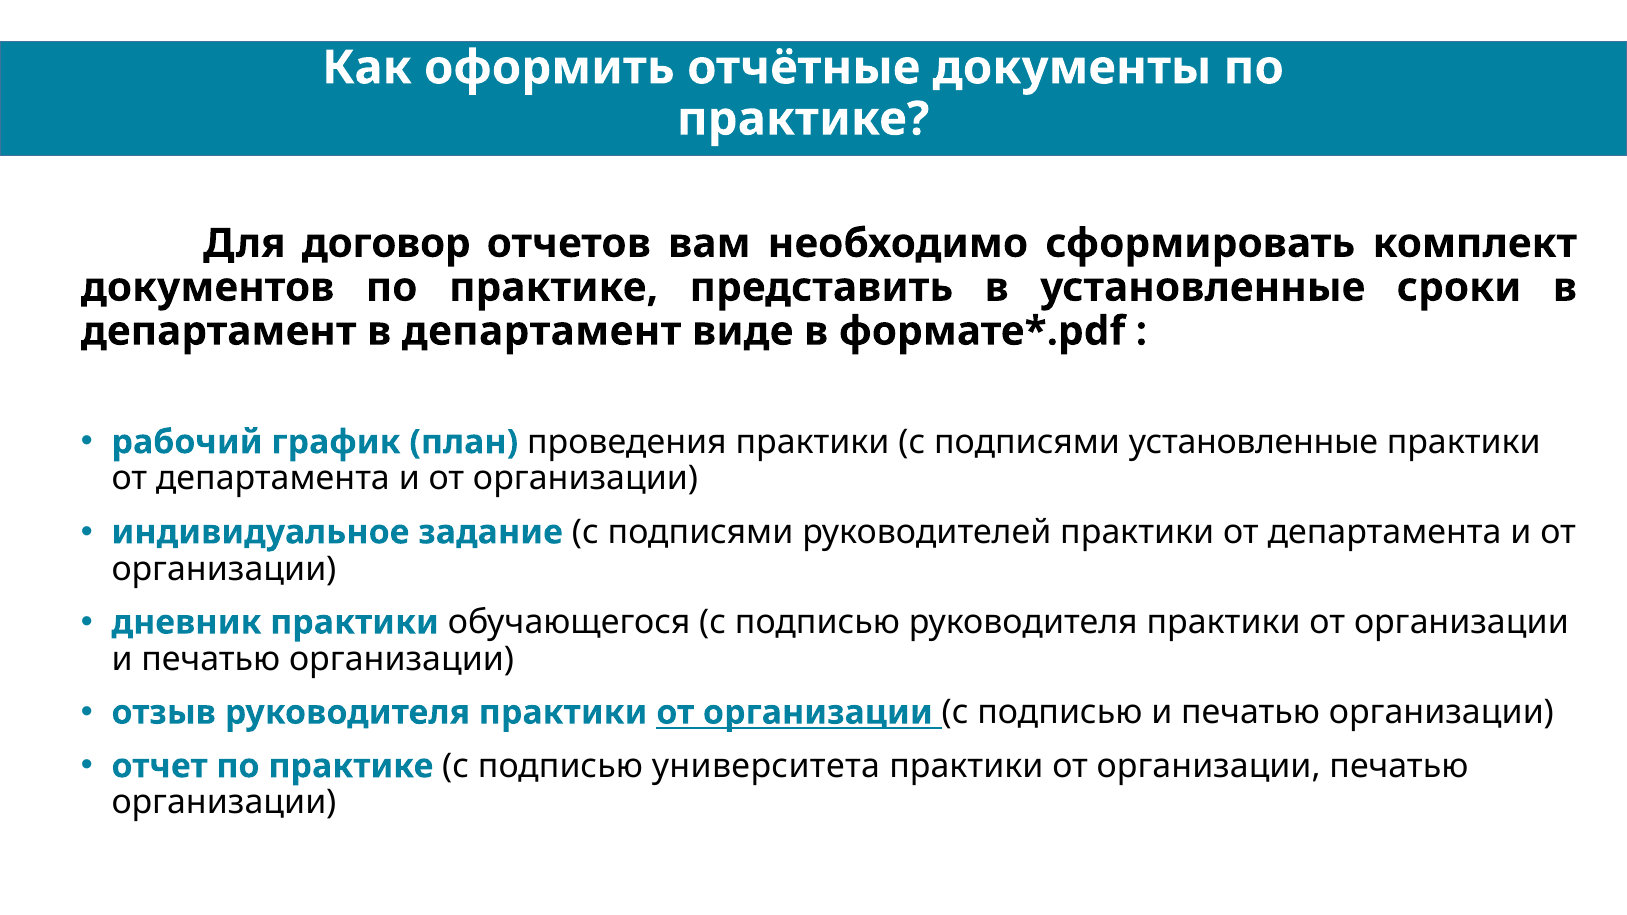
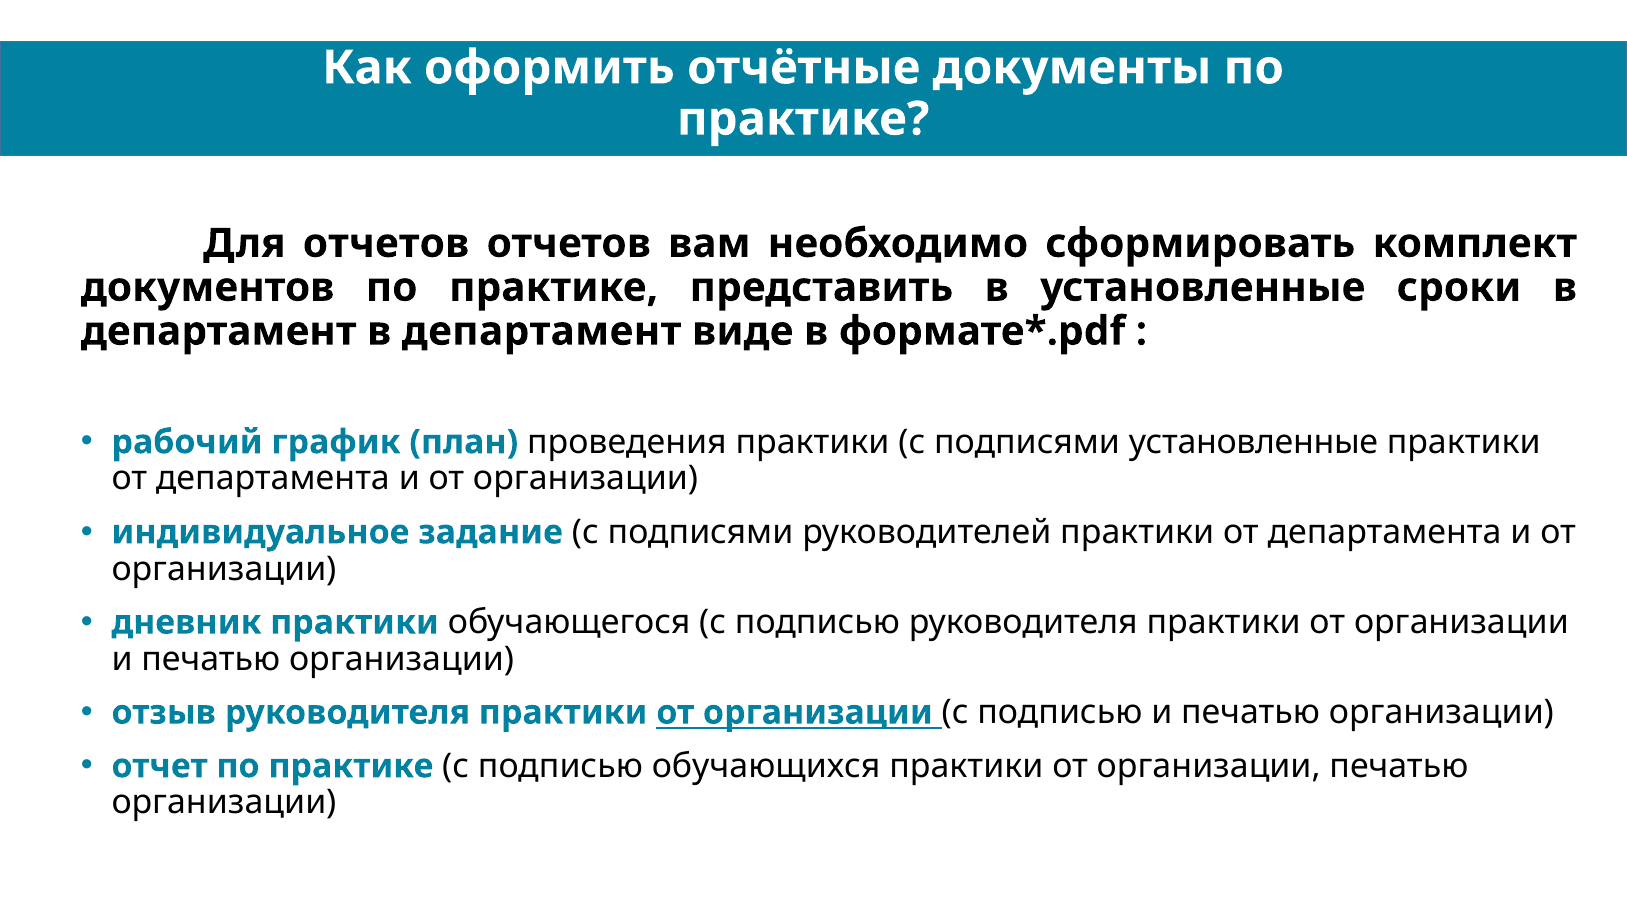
Для договор: договор -> отчетов
университета: университета -> обучающихся
